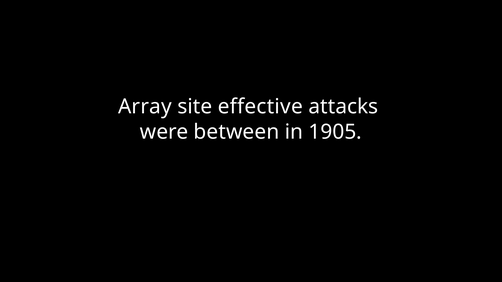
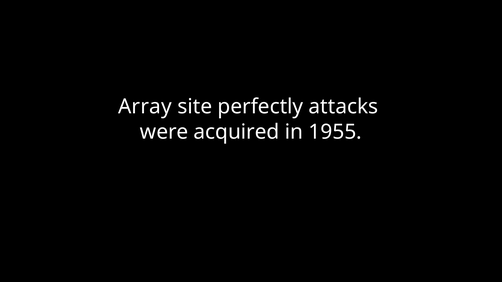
effective: effective -> perfectly
between: between -> acquired
1905: 1905 -> 1955
